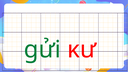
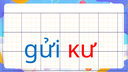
gửi colour: green -> blue
